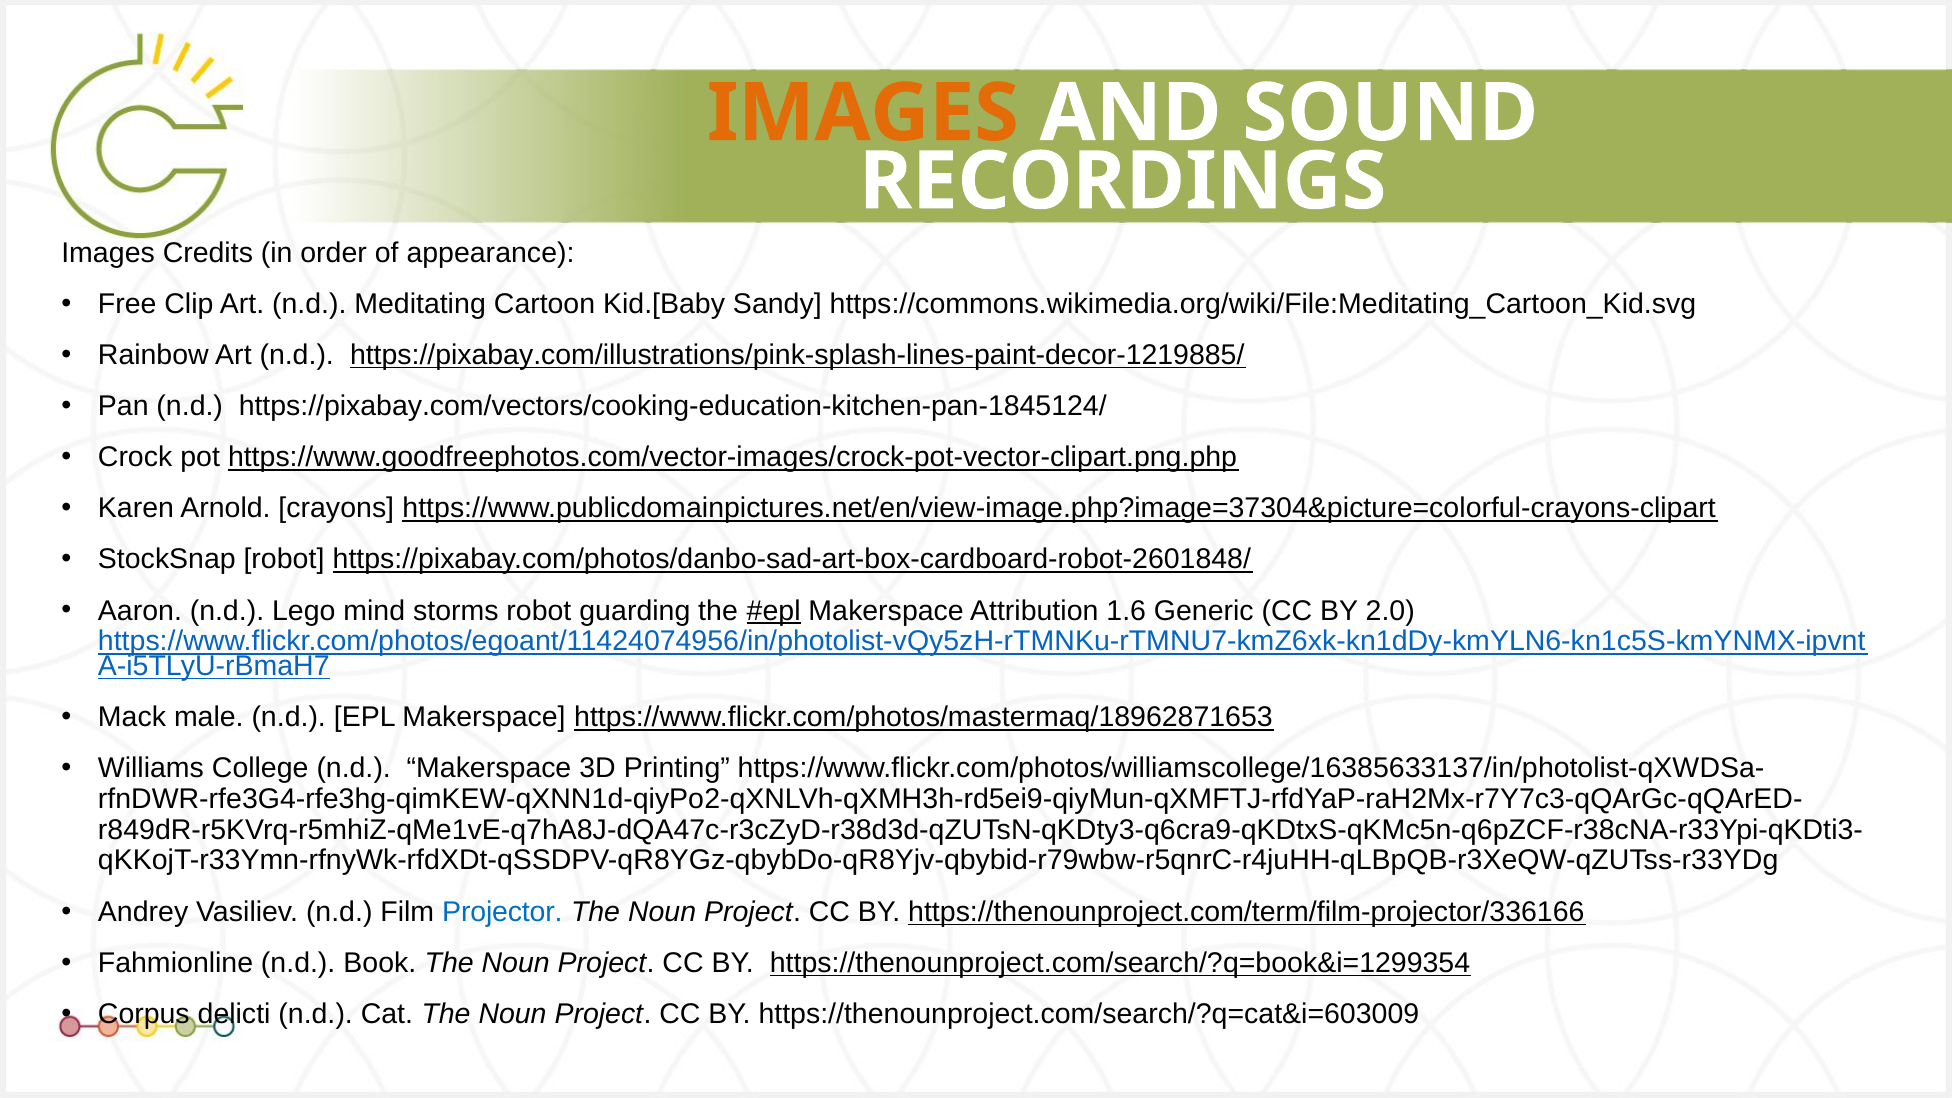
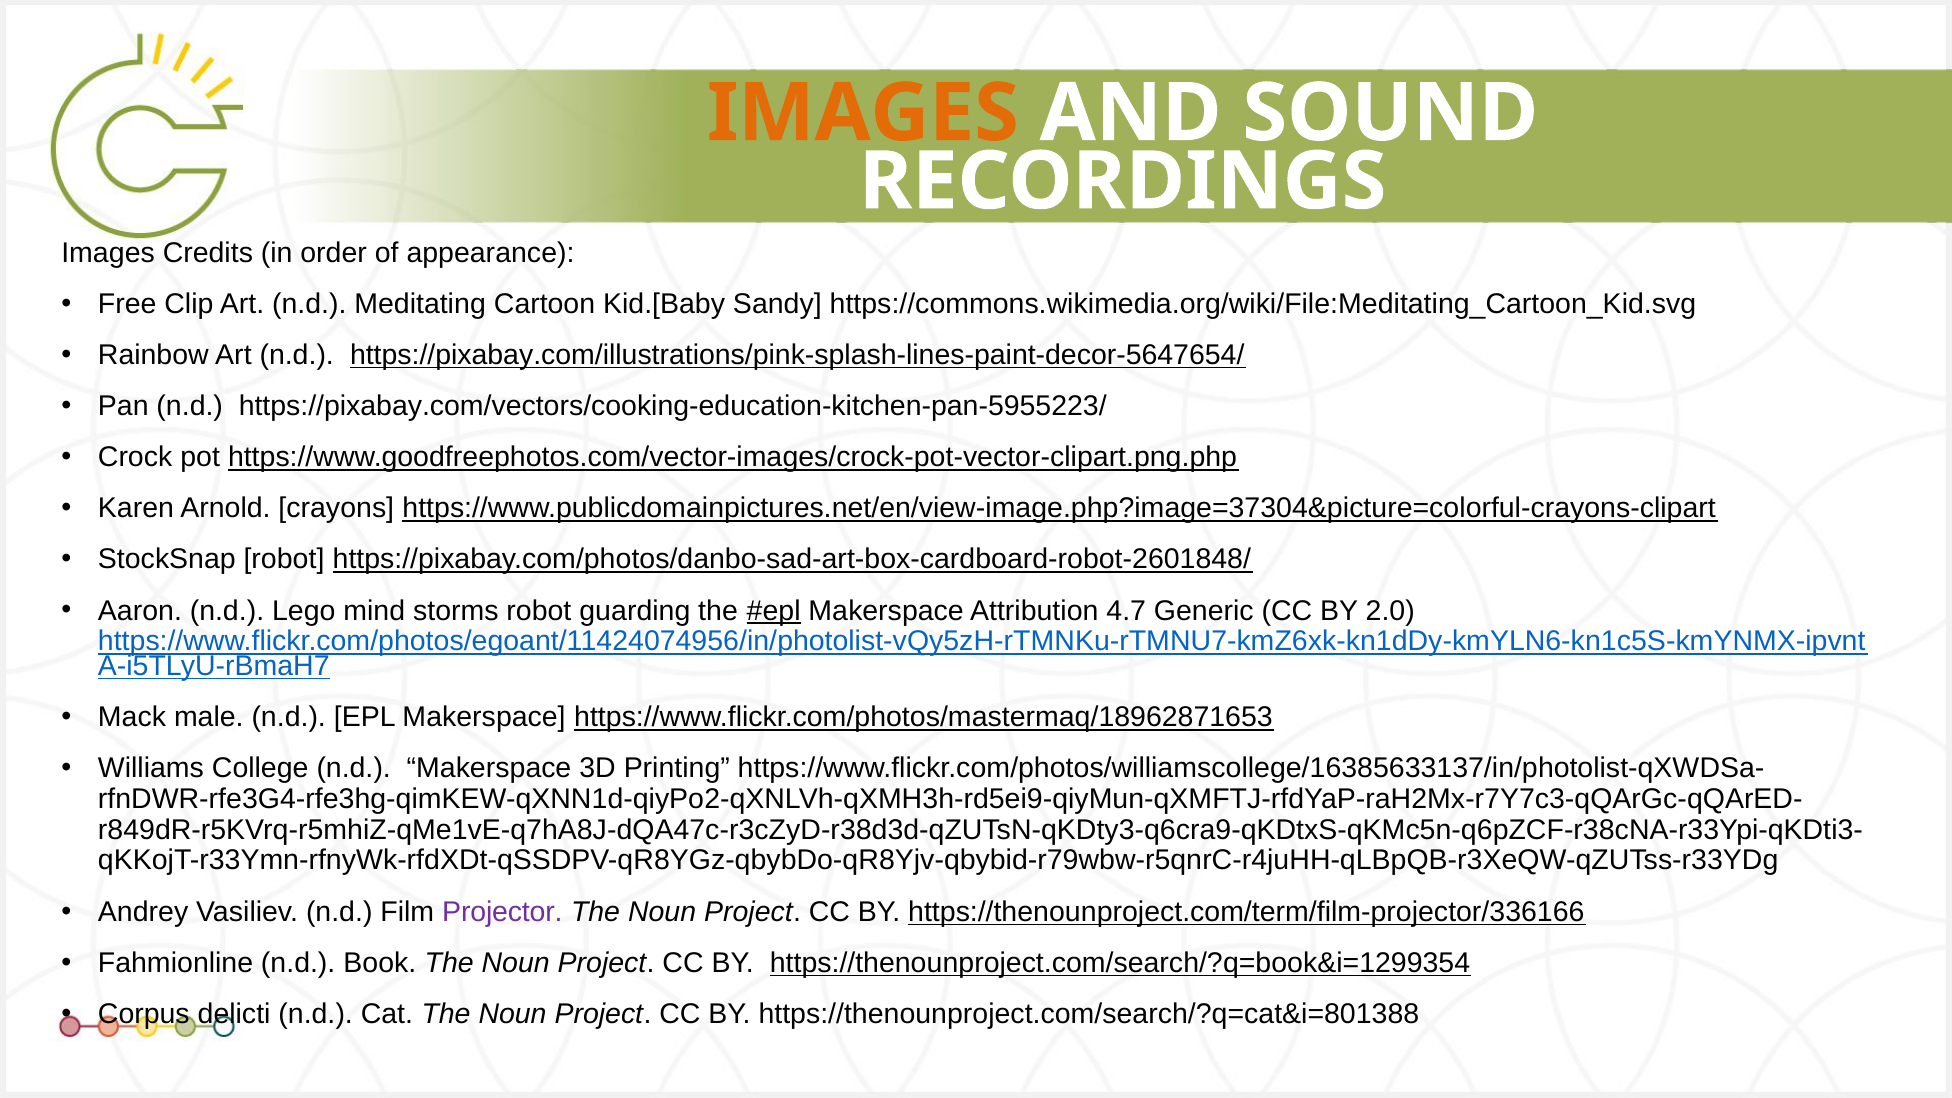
https://pixabay.com/illustrations/pink-splash-lines-paint-decor-1219885/: https://pixabay.com/illustrations/pink-splash-lines-paint-decor-1219885/ -> https://pixabay.com/illustrations/pink-splash-lines-paint-decor-5647654/
https://pixabay.com/vectors/cooking-education-kitchen-pan-1845124/: https://pixabay.com/vectors/cooking-education-kitchen-pan-1845124/ -> https://pixabay.com/vectors/cooking-education-kitchen-pan-5955223/
1.6: 1.6 -> 4.7
Projector colour: blue -> purple
https://thenounproject.com/search/?q=cat&i=603009: https://thenounproject.com/search/?q=cat&i=603009 -> https://thenounproject.com/search/?q=cat&i=801388
